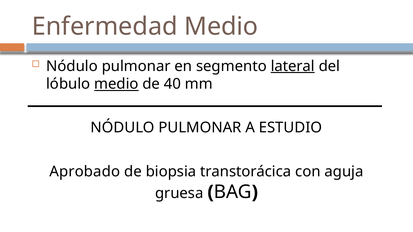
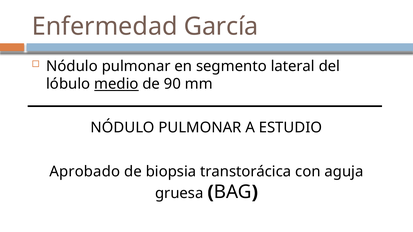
Enfermedad Medio: Medio -> García
lateral underline: present -> none
40: 40 -> 90
